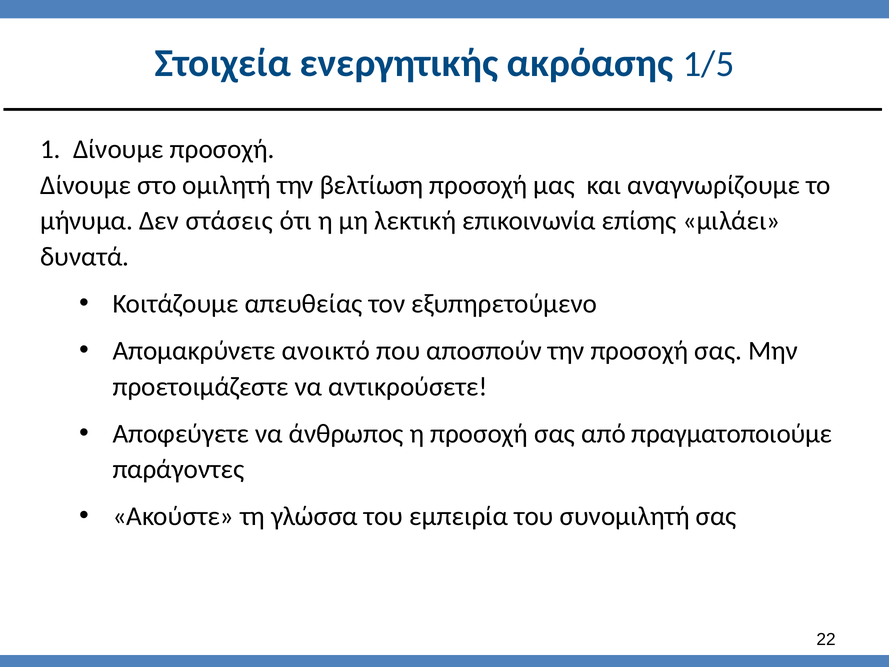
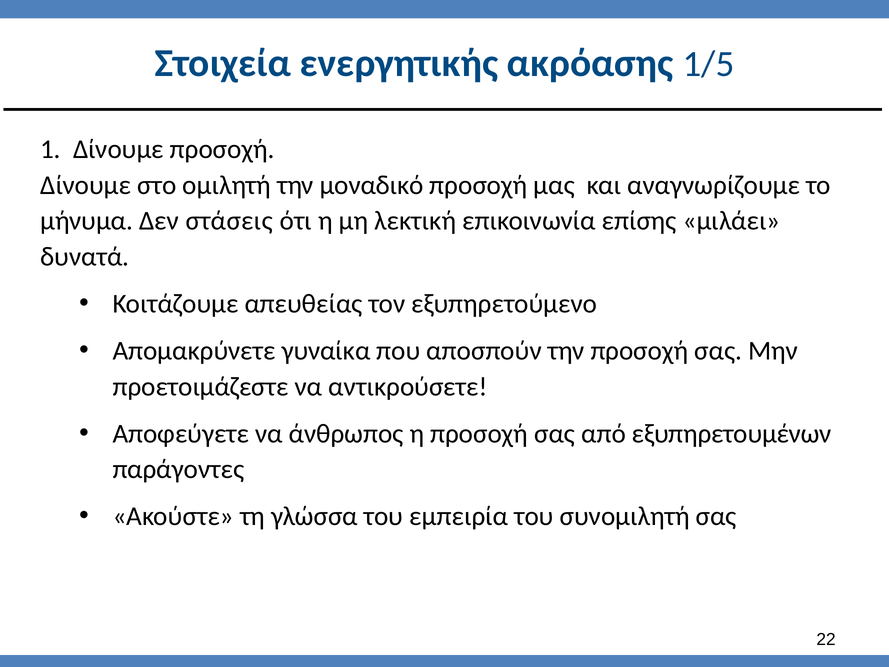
βελτίωση: βελτίωση -> μοναδικό
ανοικτό: ανοικτό -> γυναίκα
πραγματοποιούμε: πραγματοποιούμε -> εξυπηρετουμένων
